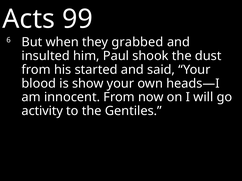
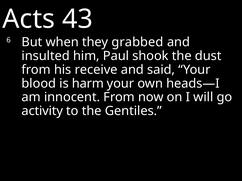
99: 99 -> 43
started: started -> receive
show: show -> harm
